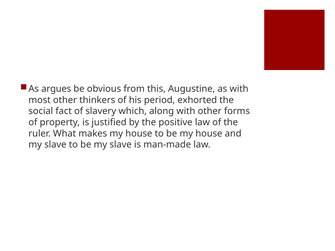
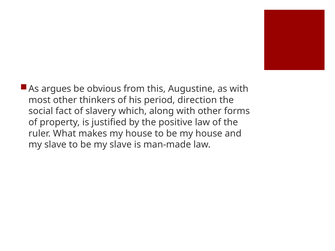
exhorted: exhorted -> direction
